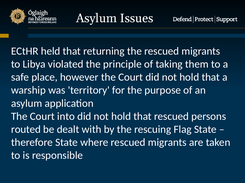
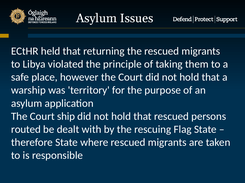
into: into -> ship
